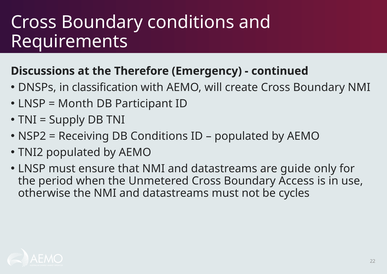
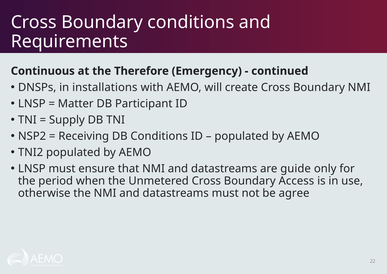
Discussions: Discussions -> Continuous
classification: classification -> installations
Month: Month -> Matter
cycles: cycles -> agree
